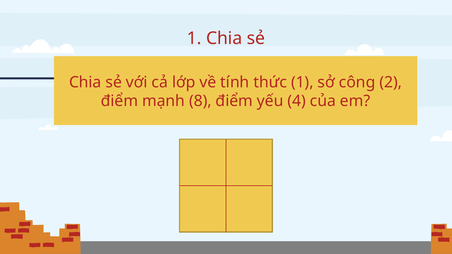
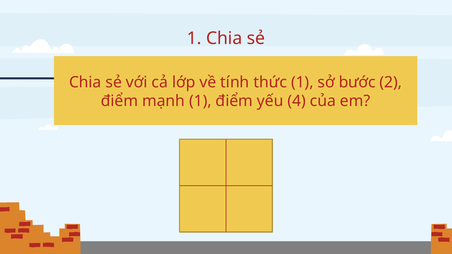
công: công -> bước
mạnh 8: 8 -> 1
